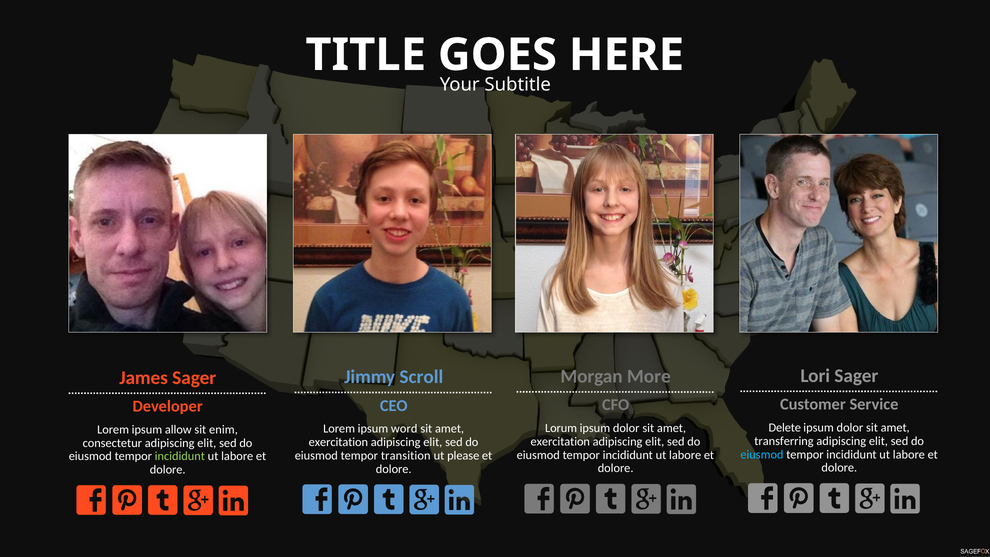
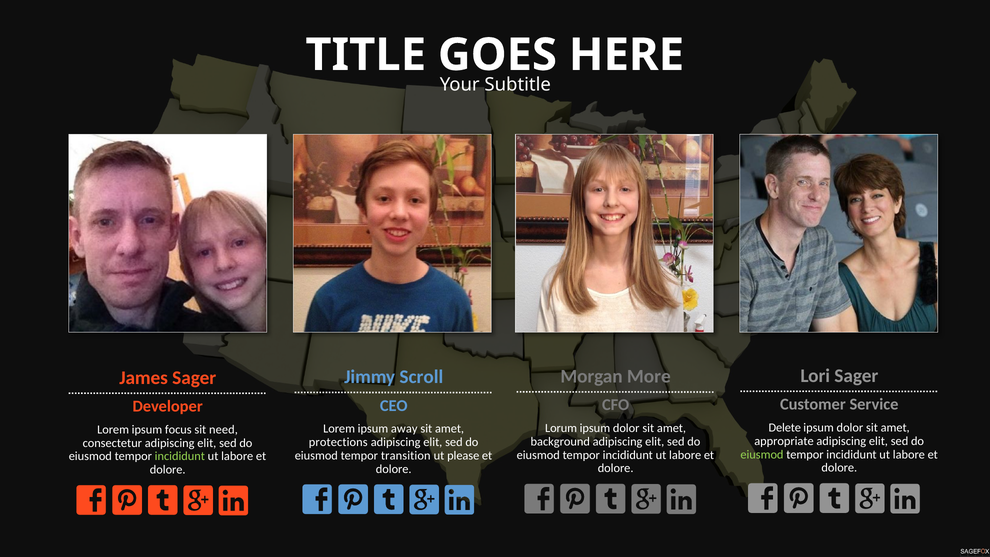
word: word -> away
allow: allow -> focus
enim: enim -> need
transferring: transferring -> appropriate
exercitation at (560, 442): exercitation -> background
exercitation at (338, 442): exercitation -> protections
eiusmod at (762, 454) colour: light blue -> light green
